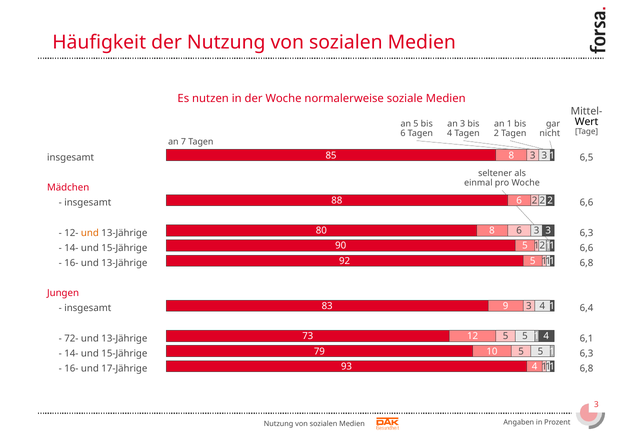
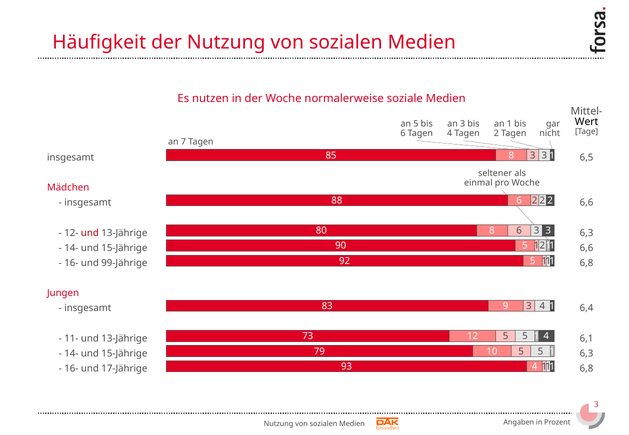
und at (90, 233) colour: orange -> red
16- und 13-Jährige: 13-Jährige -> 99-Jährige
72-: 72- -> 11-
